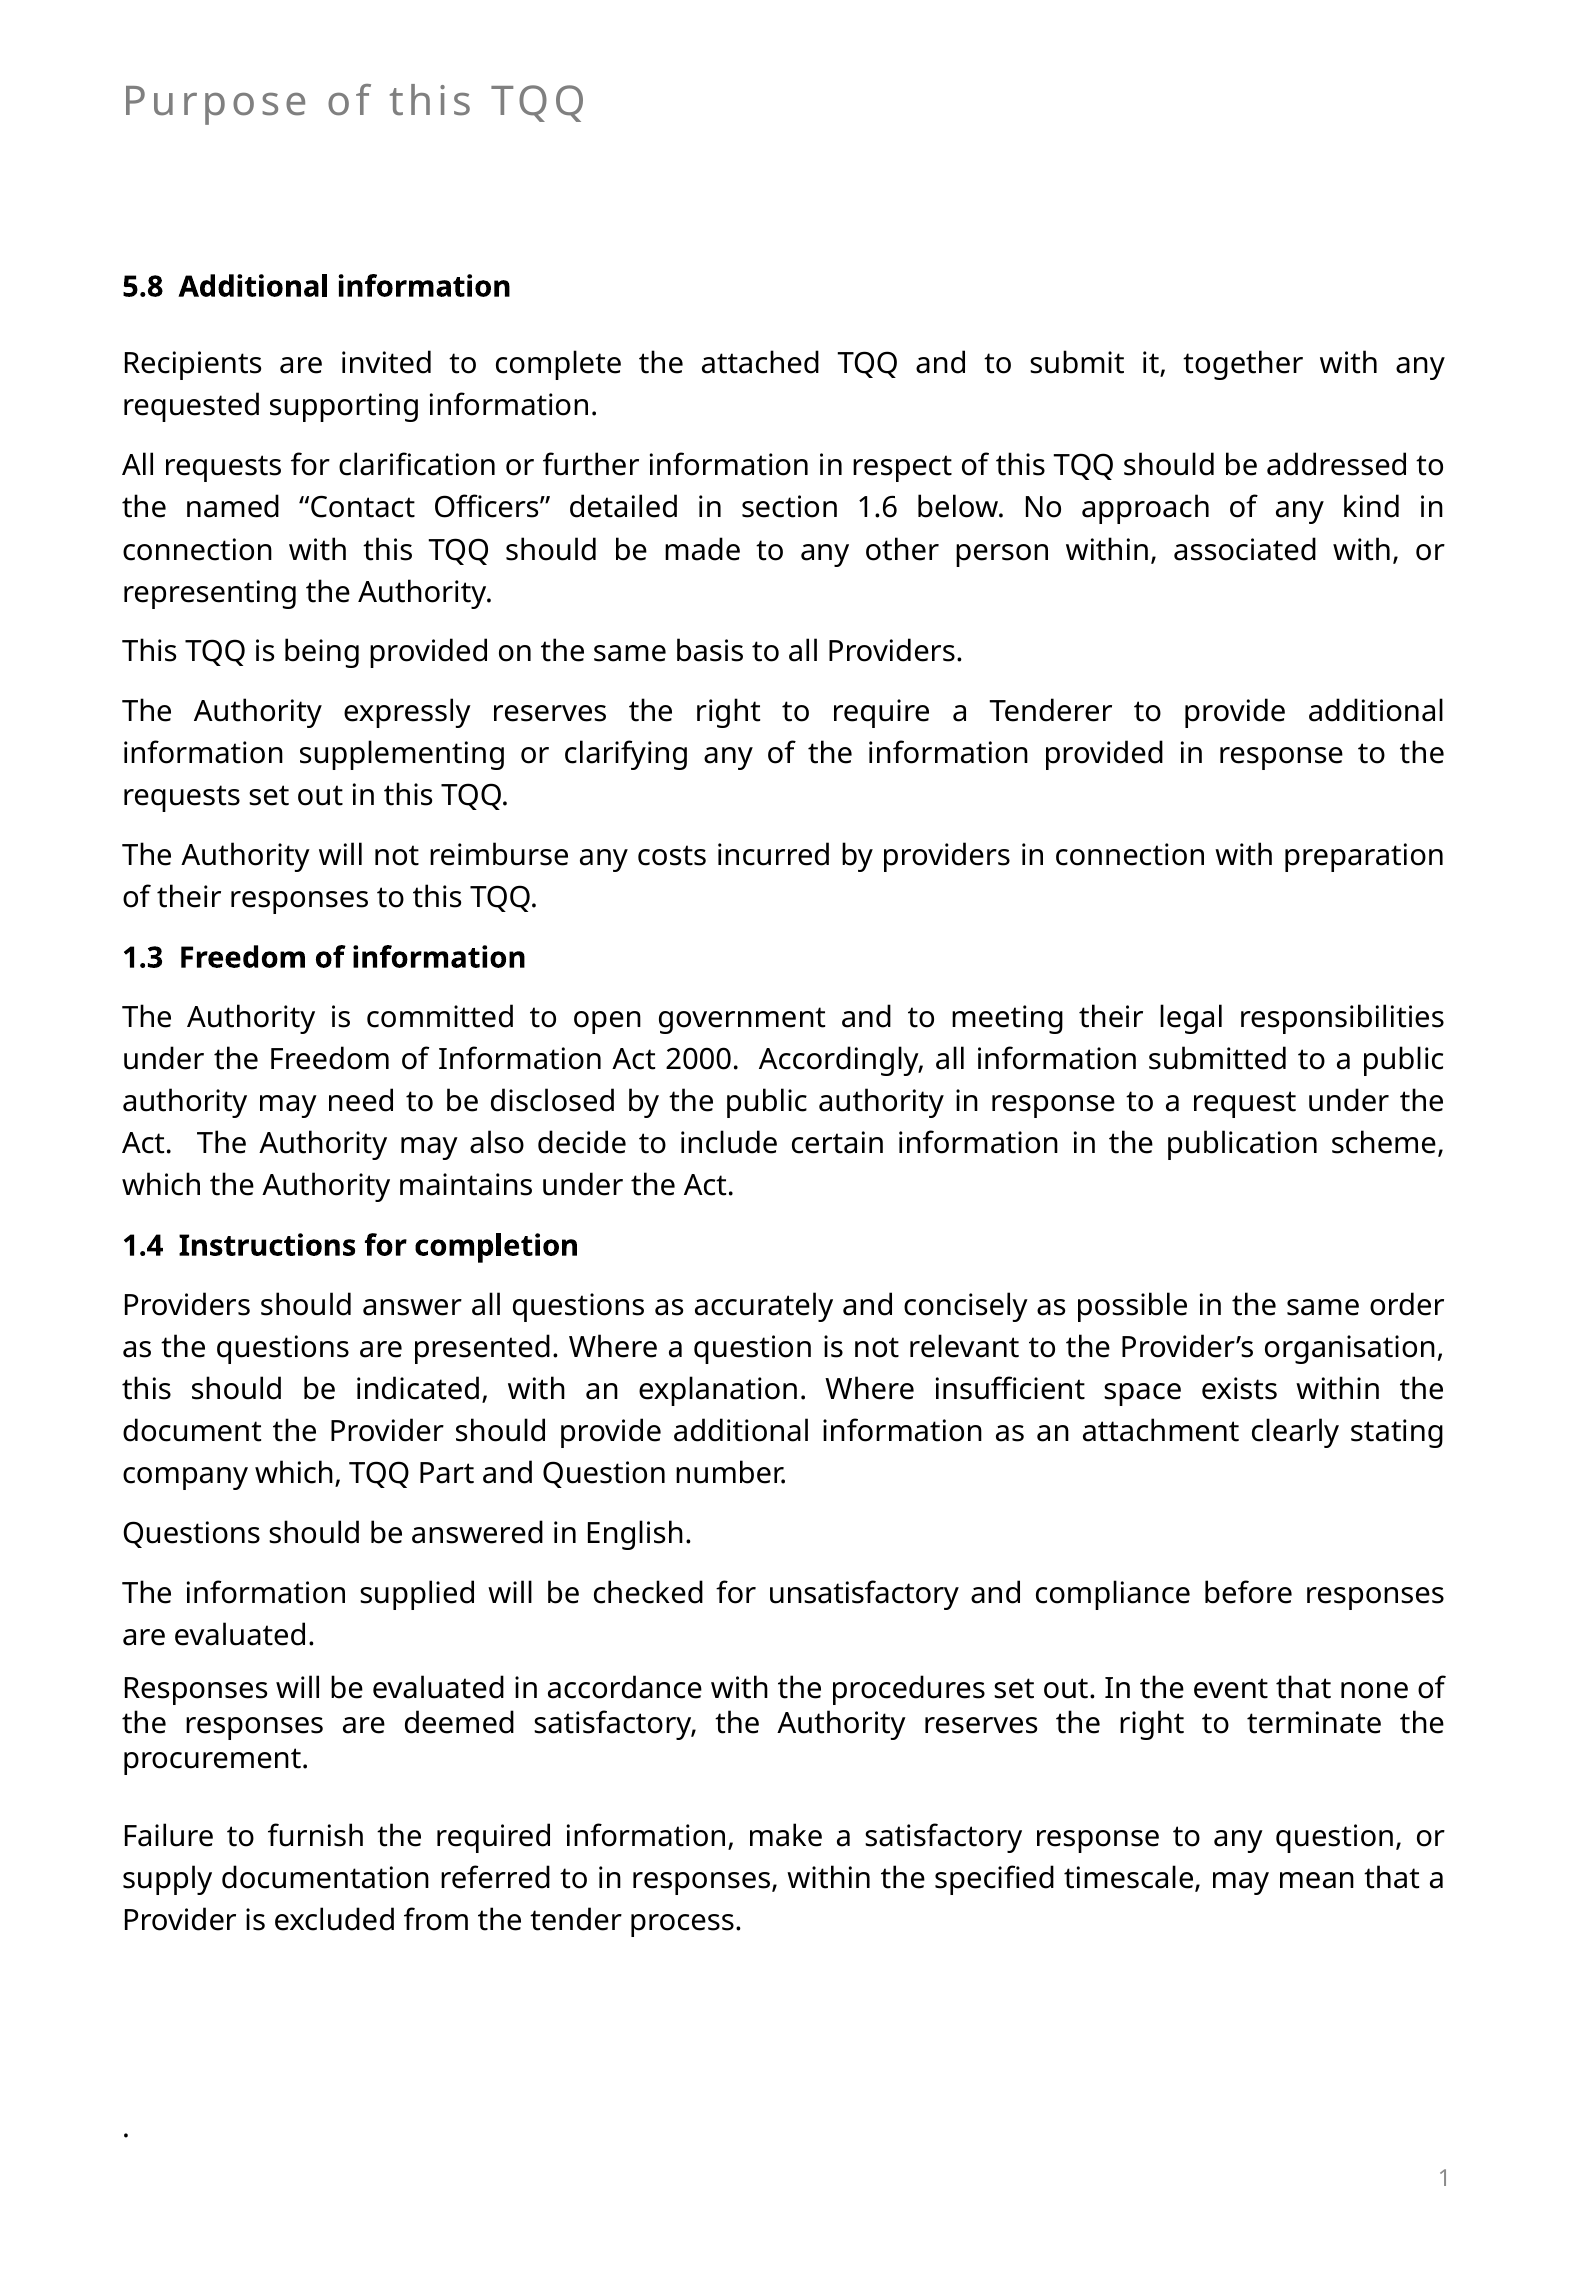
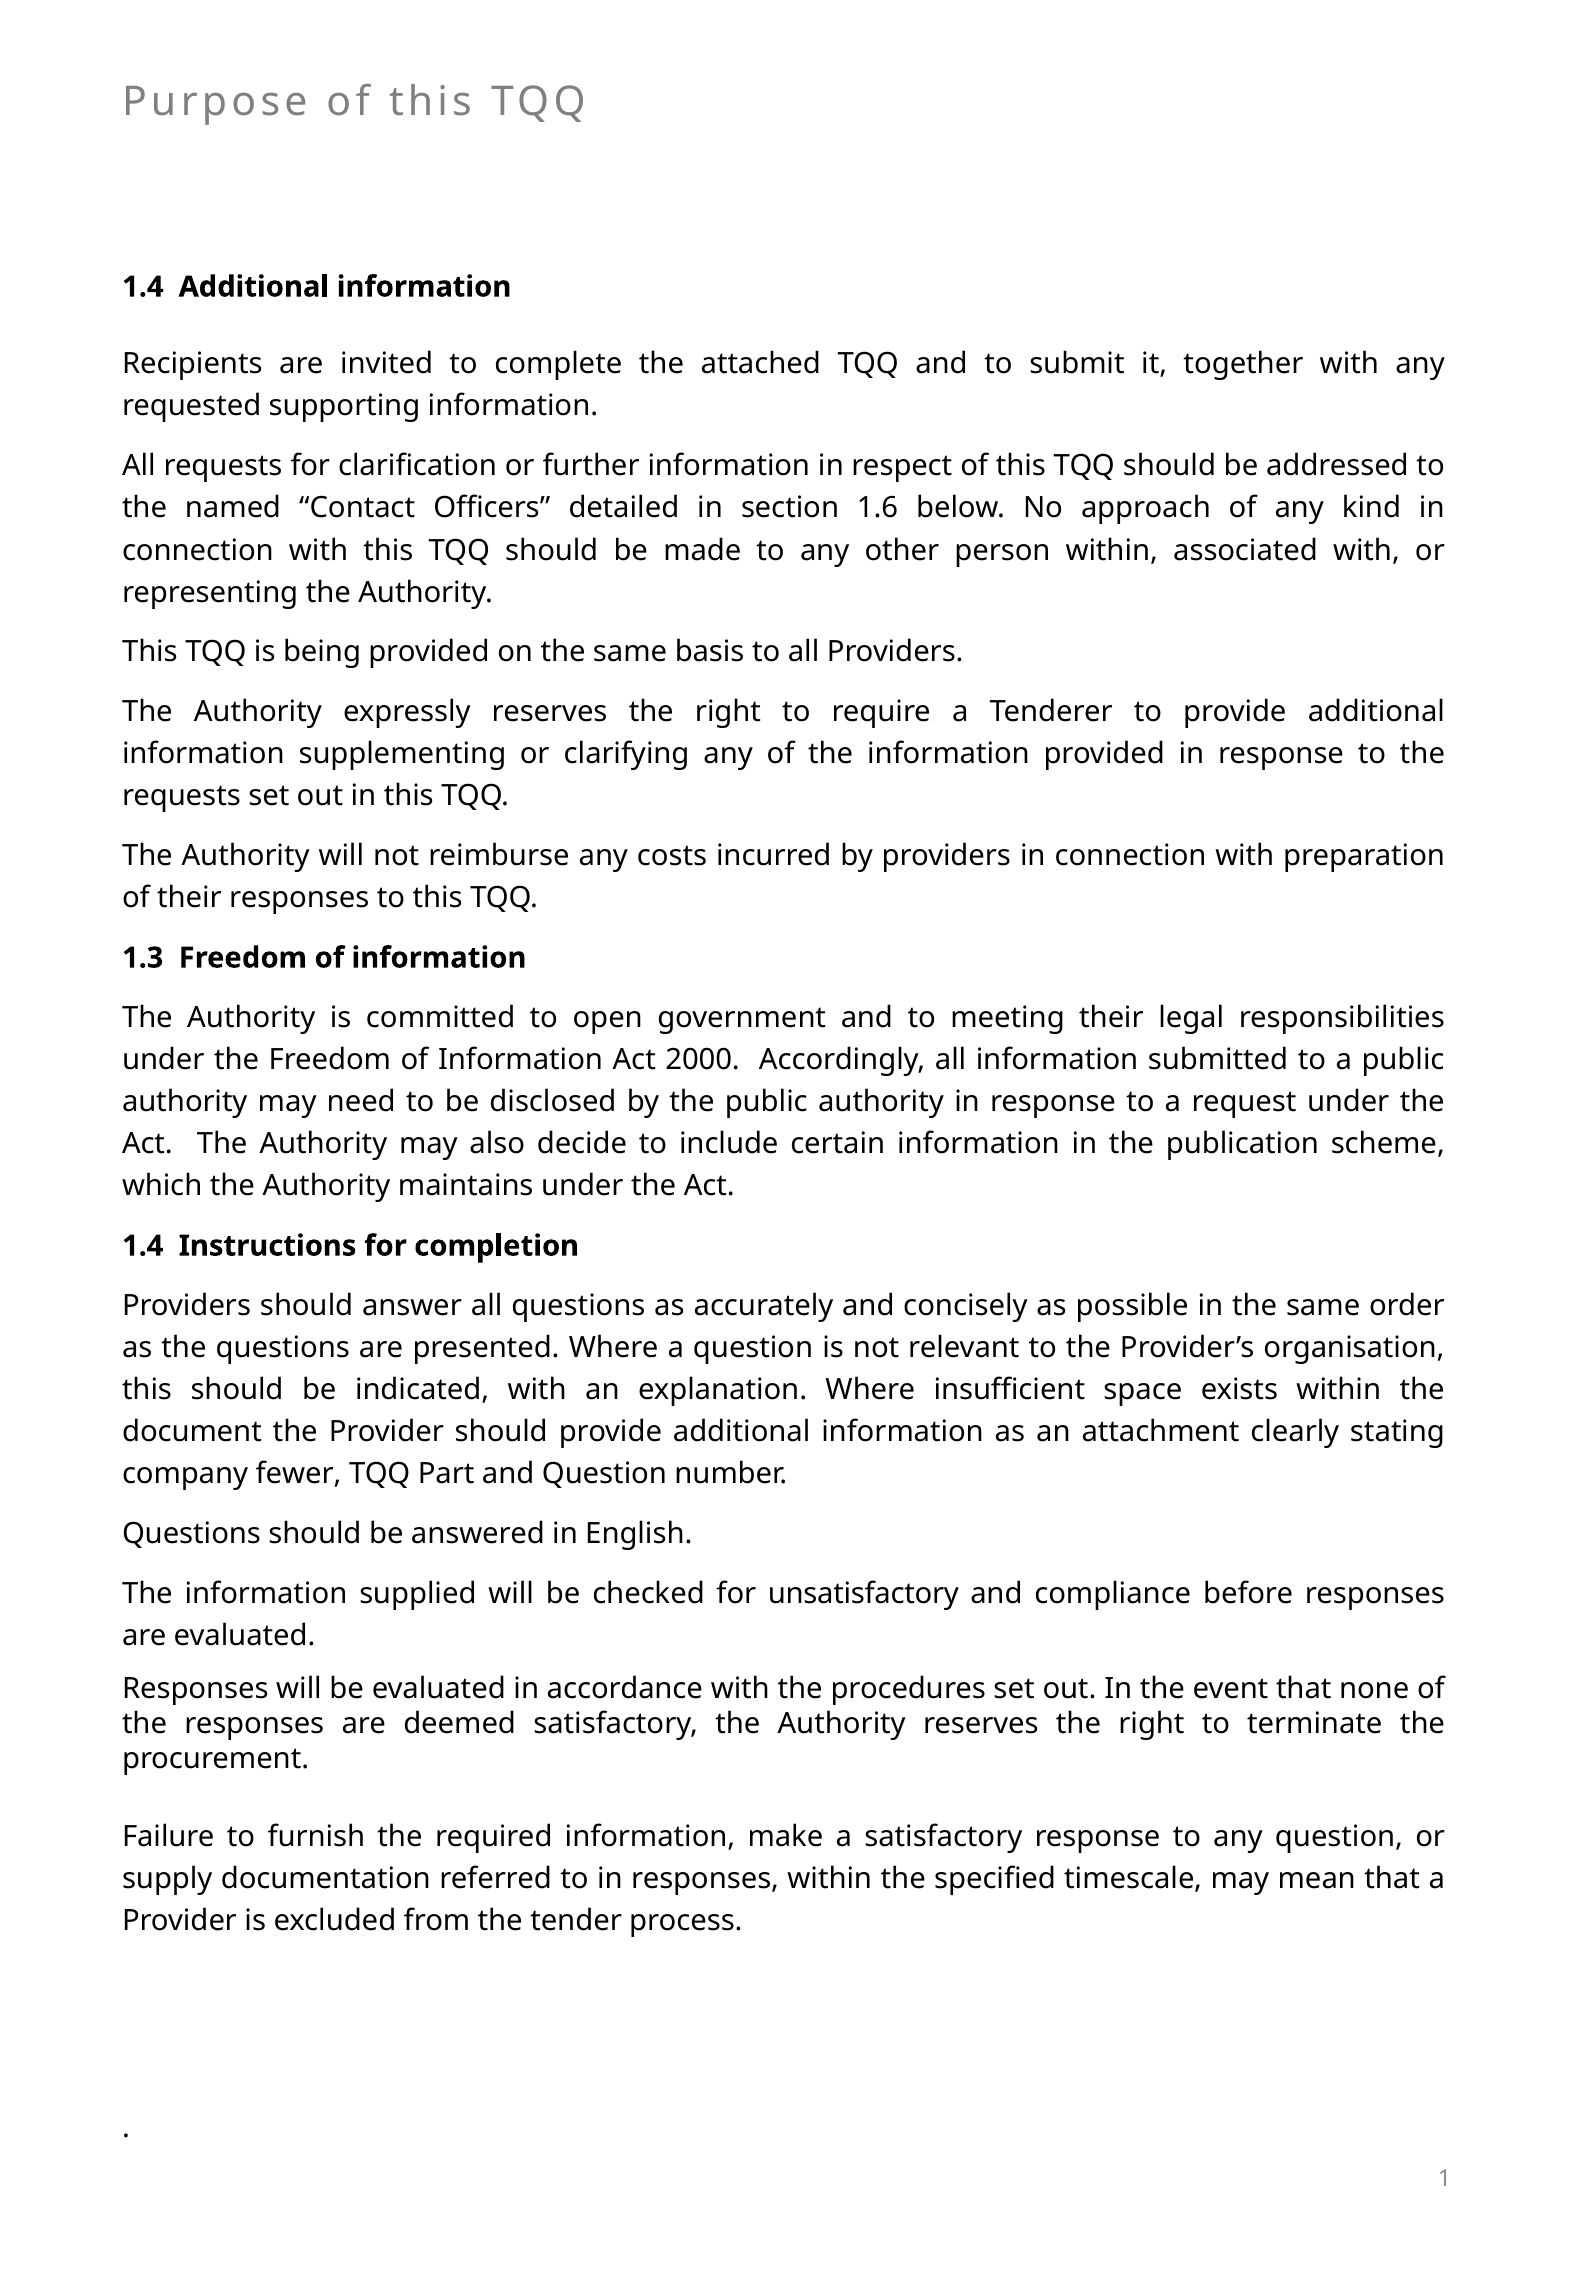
5.8 at (143, 287): 5.8 -> 1.4
company which: which -> fewer
